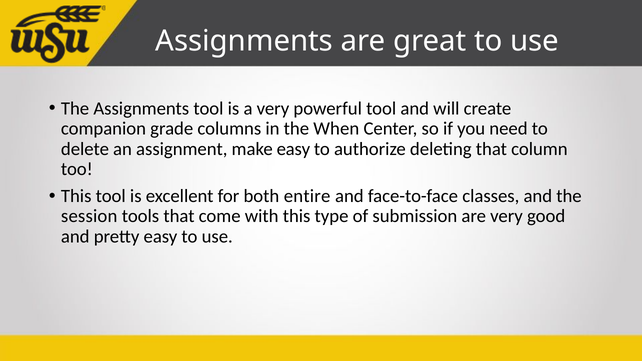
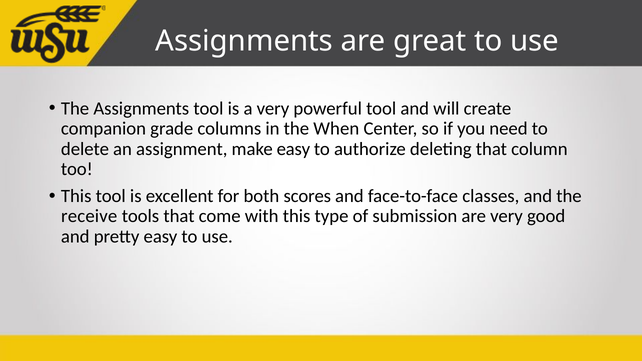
entire: entire -> scores
session: session -> receive
